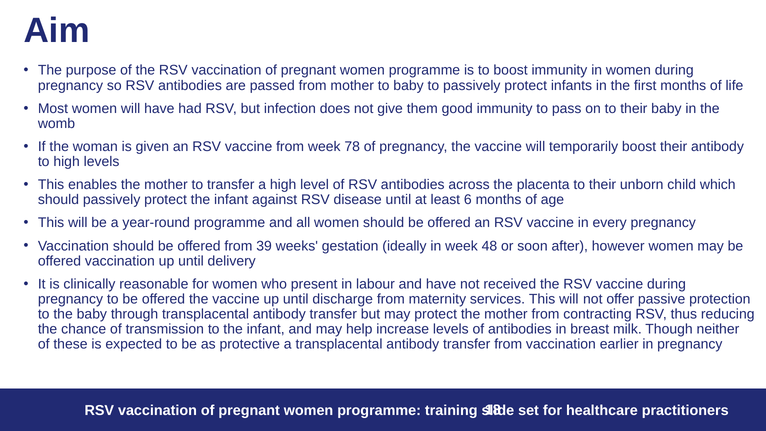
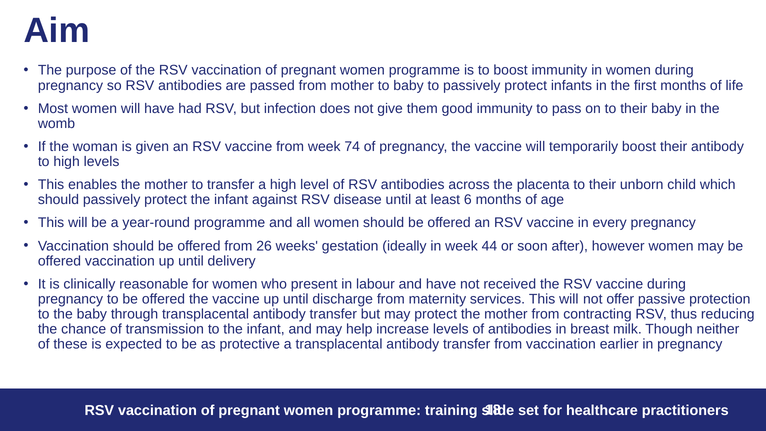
78: 78 -> 74
39: 39 -> 26
48: 48 -> 44
